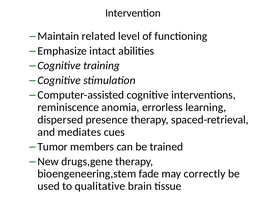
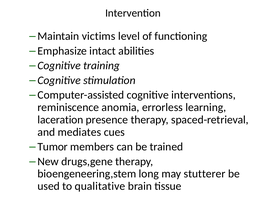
related: related -> victims
dispersed: dispersed -> laceration
fade: fade -> long
correctly: correctly -> stutterer
